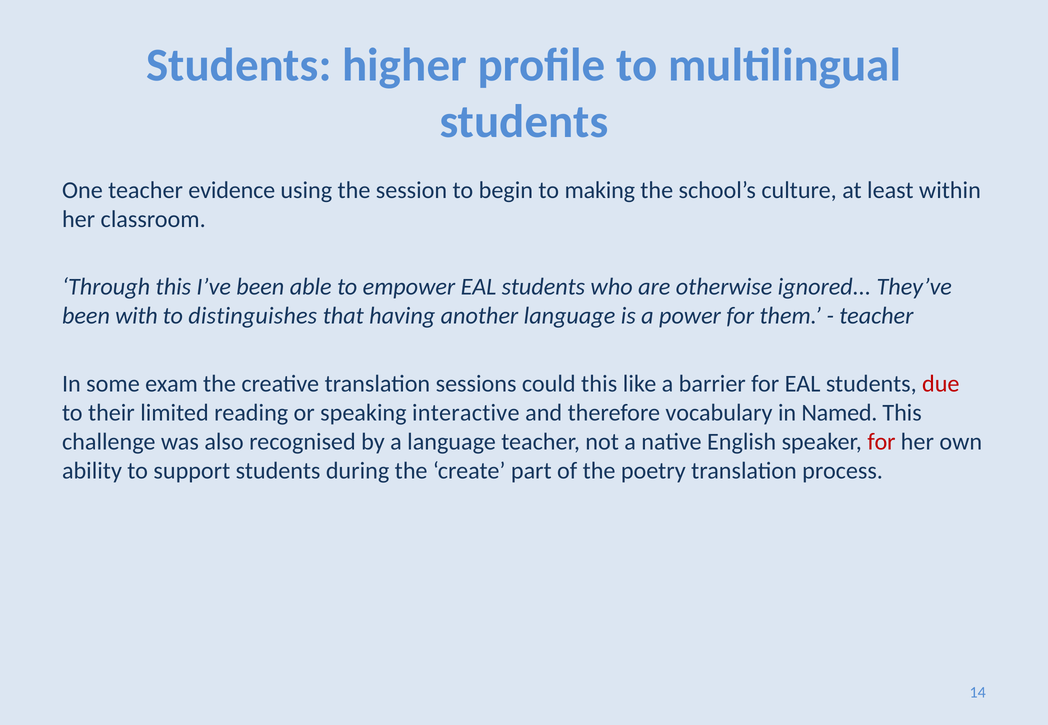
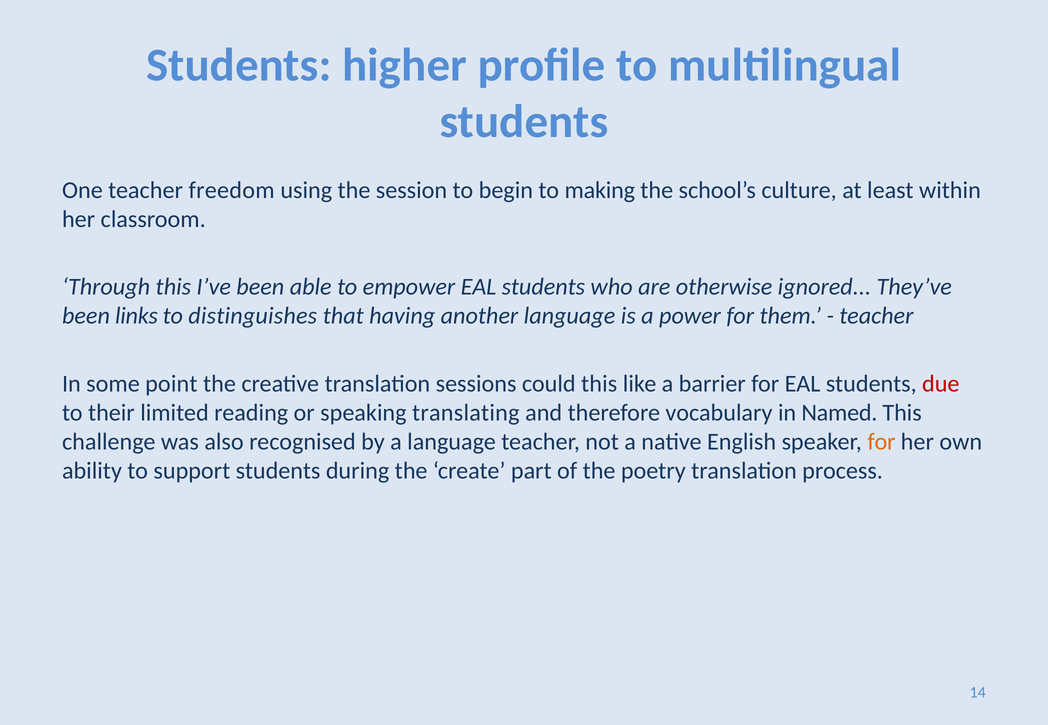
evidence: evidence -> freedom
with: with -> links
exam: exam -> point
interactive: interactive -> translating
for at (881, 442) colour: red -> orange
